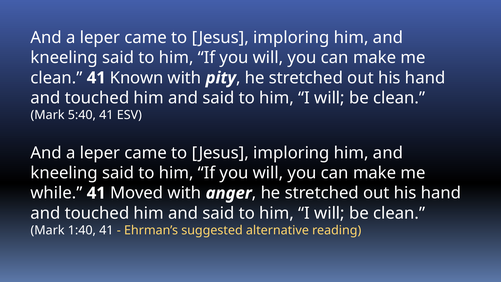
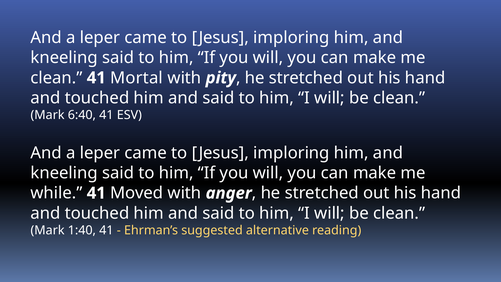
Known: Known -> Mortal
5:40: 5:40 -> 6:40
